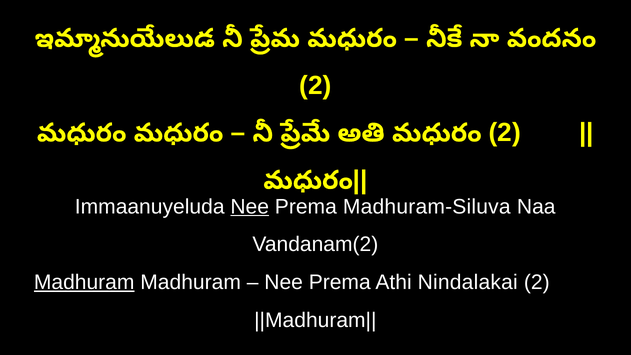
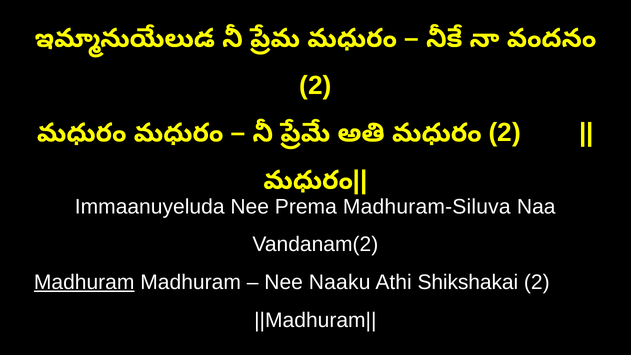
Nee at (250, 207) underline: present -> none
Prema at (340, 282): Prema -> Naaku
Nindalakai: Nindalakai -> Shikshakai
